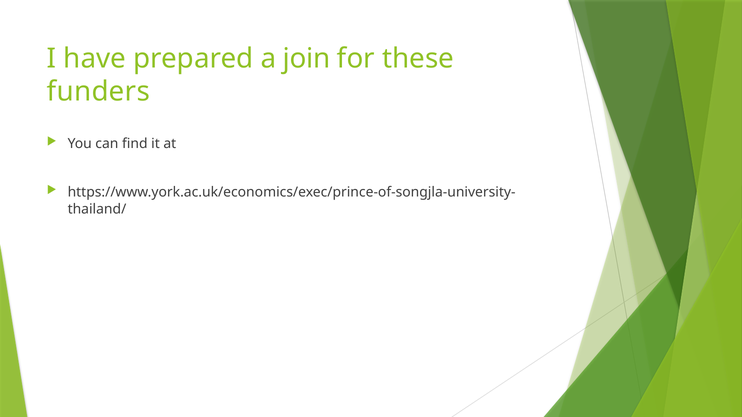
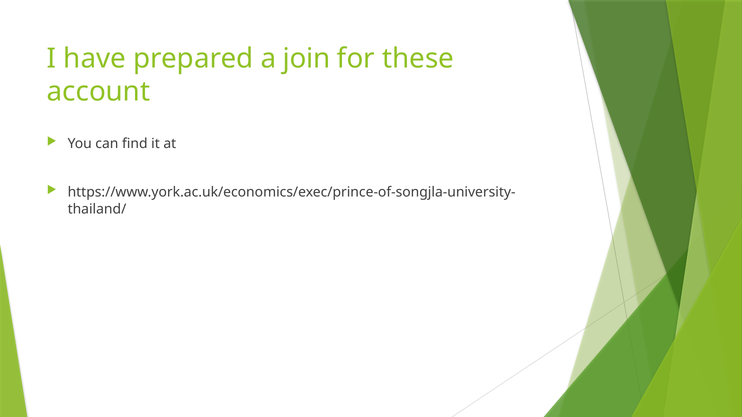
funders: funders -> account
